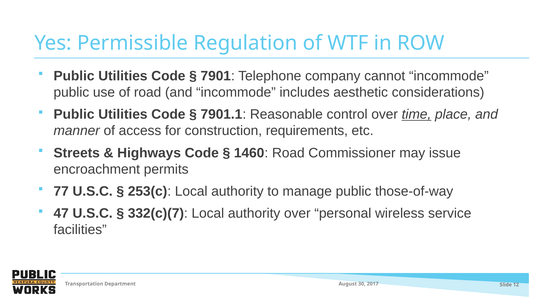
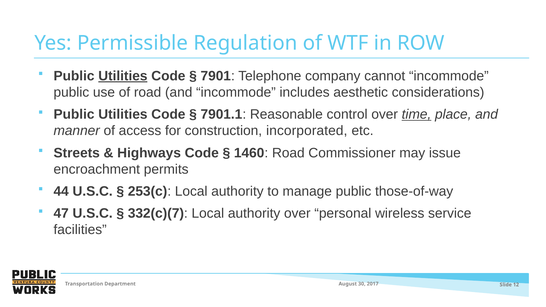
Utilities at (123, 76) underline: none -> present
requirements: requirements -> incorporated
77: 77 -> 44
